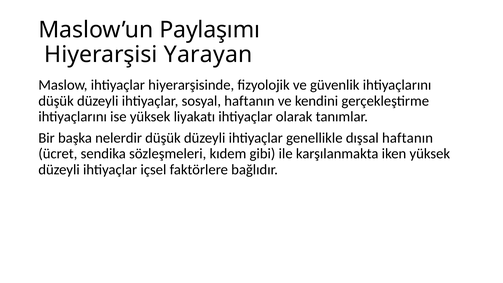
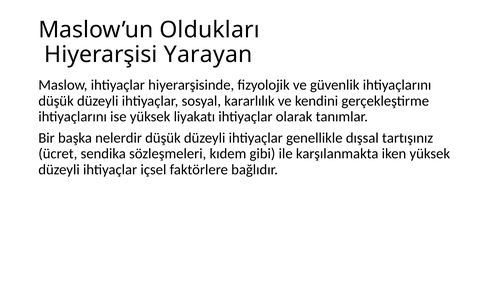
Paylaşımı: Paylaşımı -> Oldukları
sosyal haftanın: haftanın -> kararlılık
dışsal haftanın: haftanın -> tartışınız
